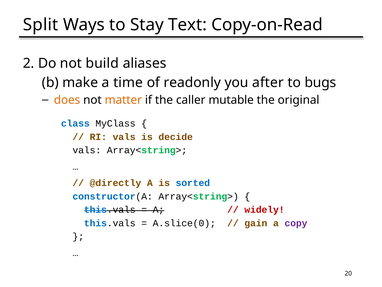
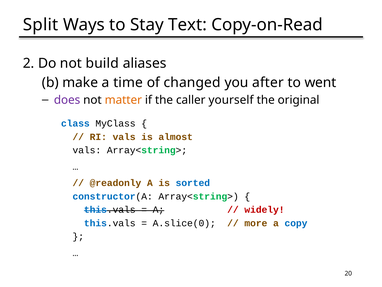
readonly: readonly -> changed
bugs: bugs -> went
does colour: orange -> purple
mutable: mutable -> yourself
decide: decide -> almost
@directly: @directly -> @readonly
gain: gain -> more
copy colour: purple -> blue
